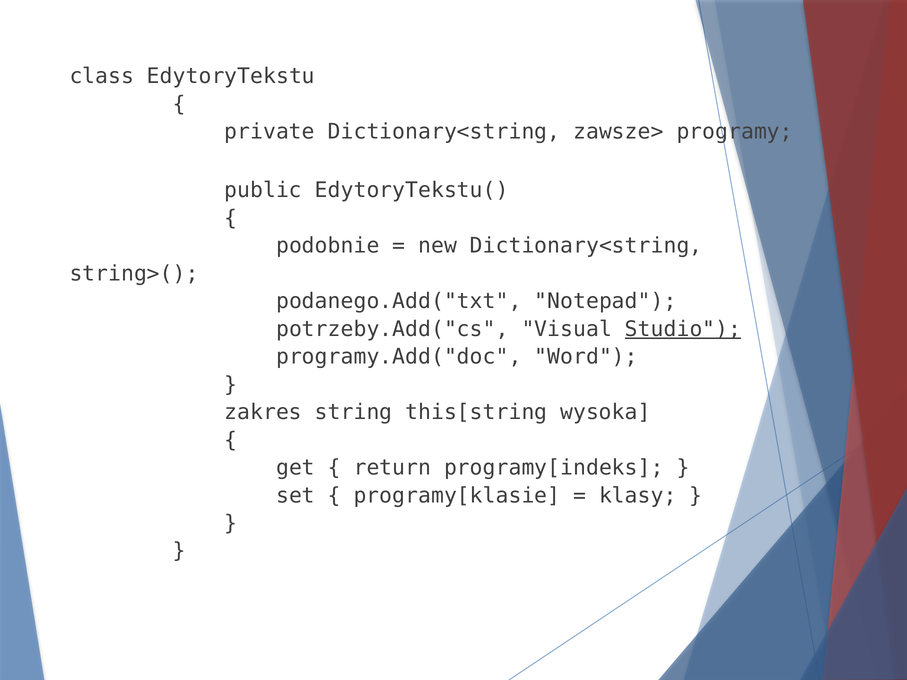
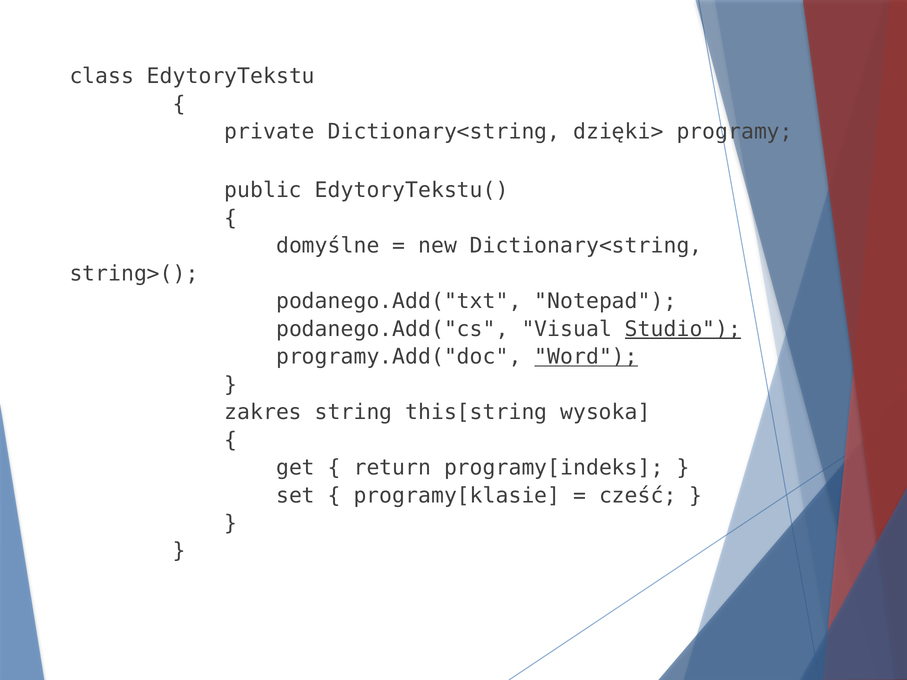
zawsze>: zawsze> -> dzięki>
podobnie: podobnie -> domyślne
potrzeby.Add("cs: potrzeby.Add("cs -> podanego.Add("cs
Word underline: none -> present
klasy: klasy -> cześć
